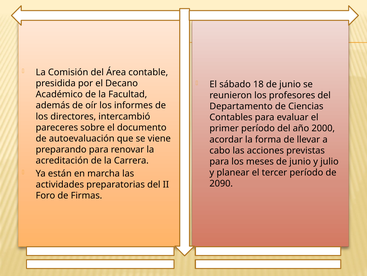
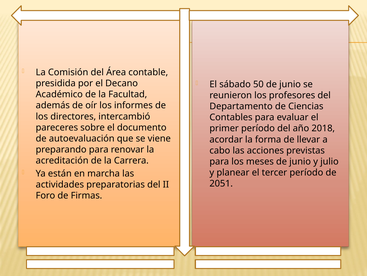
18: 18 -> 50
2000: 2000 -> 2018
2090: 2090 -> 2051
